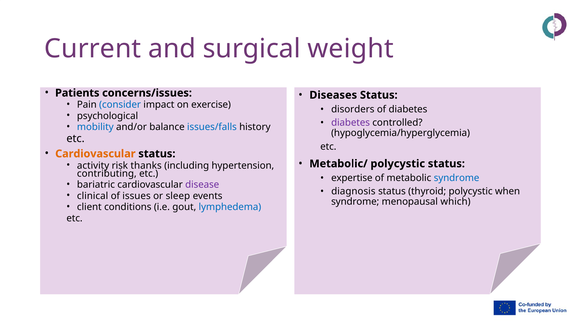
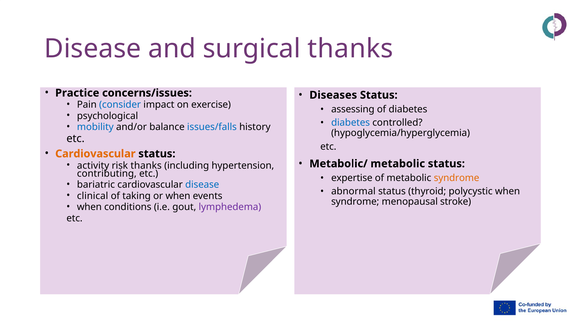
Current at (93, 49): Current -> Disease
surgical weight: weight -> thanks
Patients: Patients -> Practice
disorders: disorders -> assessing
diabetes at (351, 123) colour: purple -> blue
Metabolic/ polycystic: polycystic -> metabolic
syndrome at (457, 178) colour: blue -> orange
disease at (202, 185) colour: purple -> blue
diagnosis: diagnosis -> abnormal
issues: issues -> taking
or sleep: sleep -> when
which: which -> stroke
client at (89, 207): client -> when
lymphedema colour: blue -> purple
